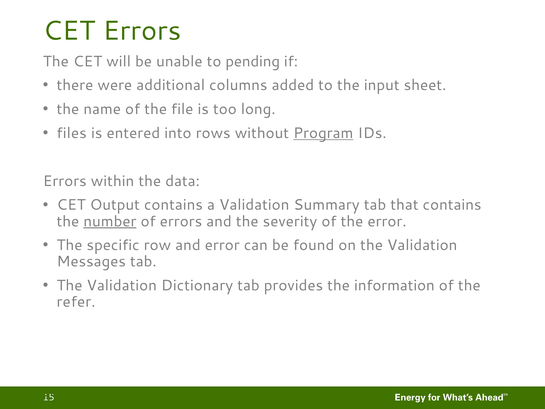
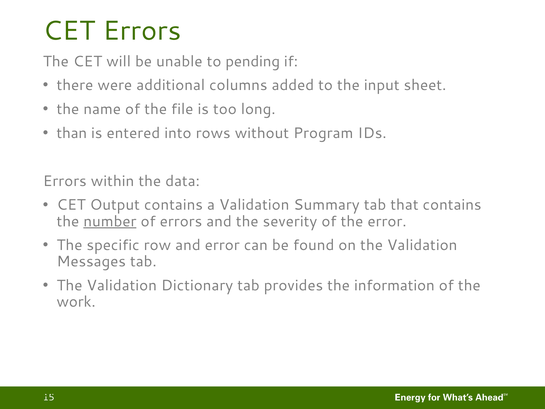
files: files -> than
Program underline: present -> none
refer: refer -> work
